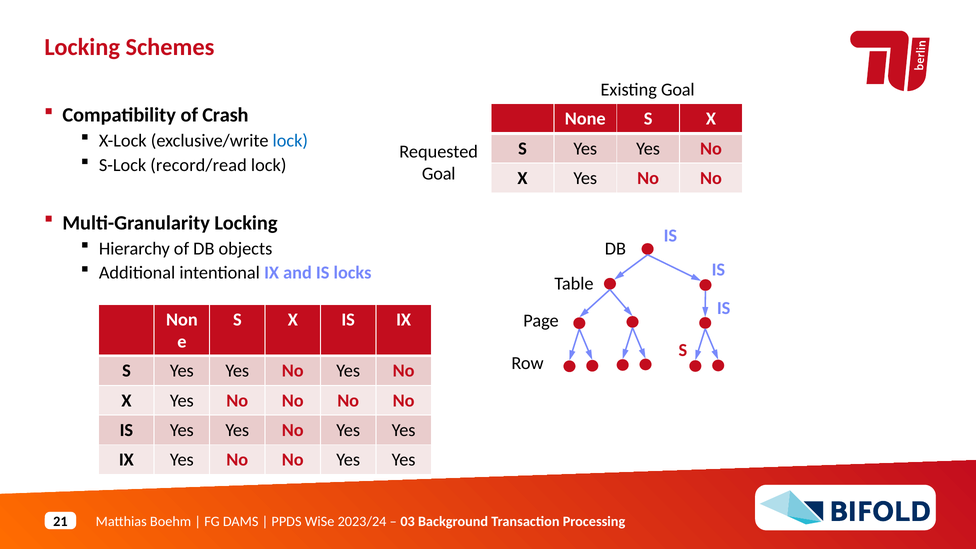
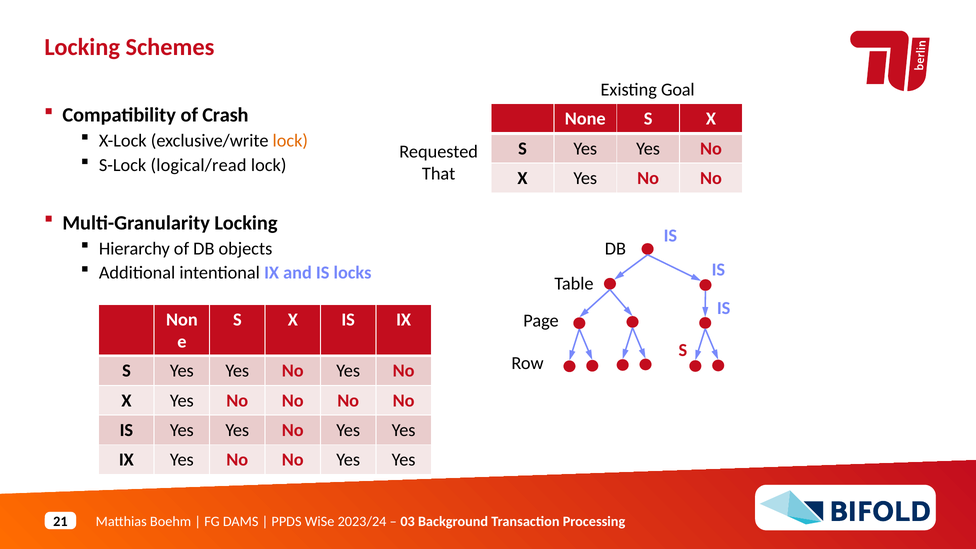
lock at (290, 141) colour: blue -> orange
record/read: record/read -> logical/read
Goal at (439, 174): Goal -> That
